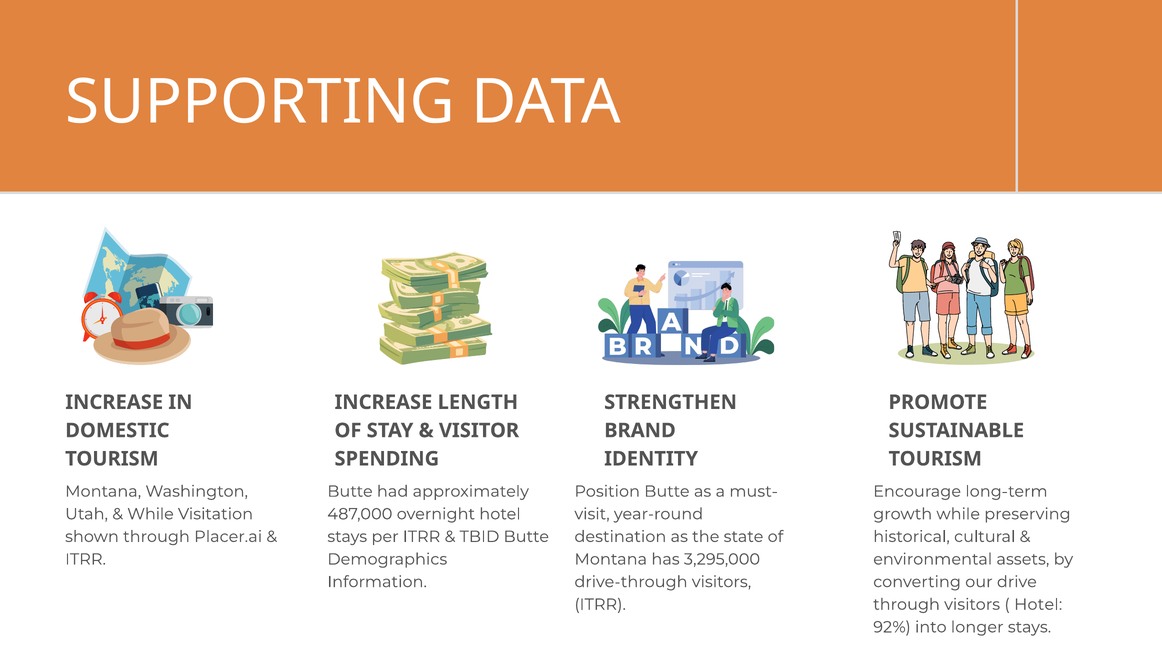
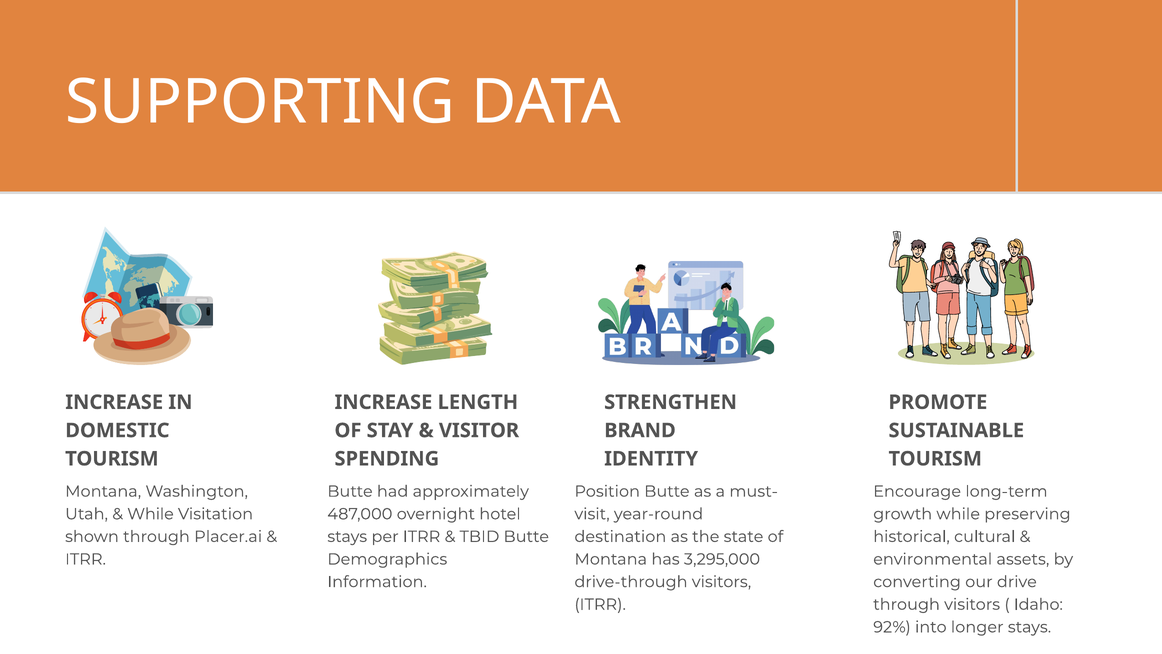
Hotel at (1038, 604): Hotel -> Idaho
